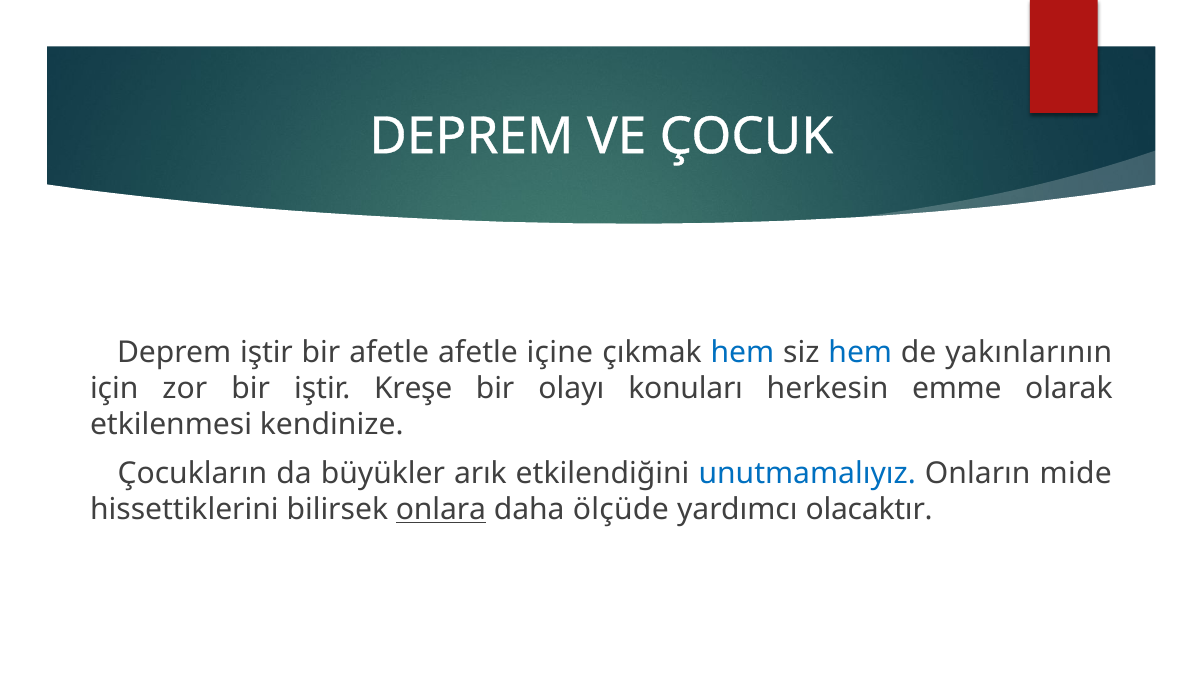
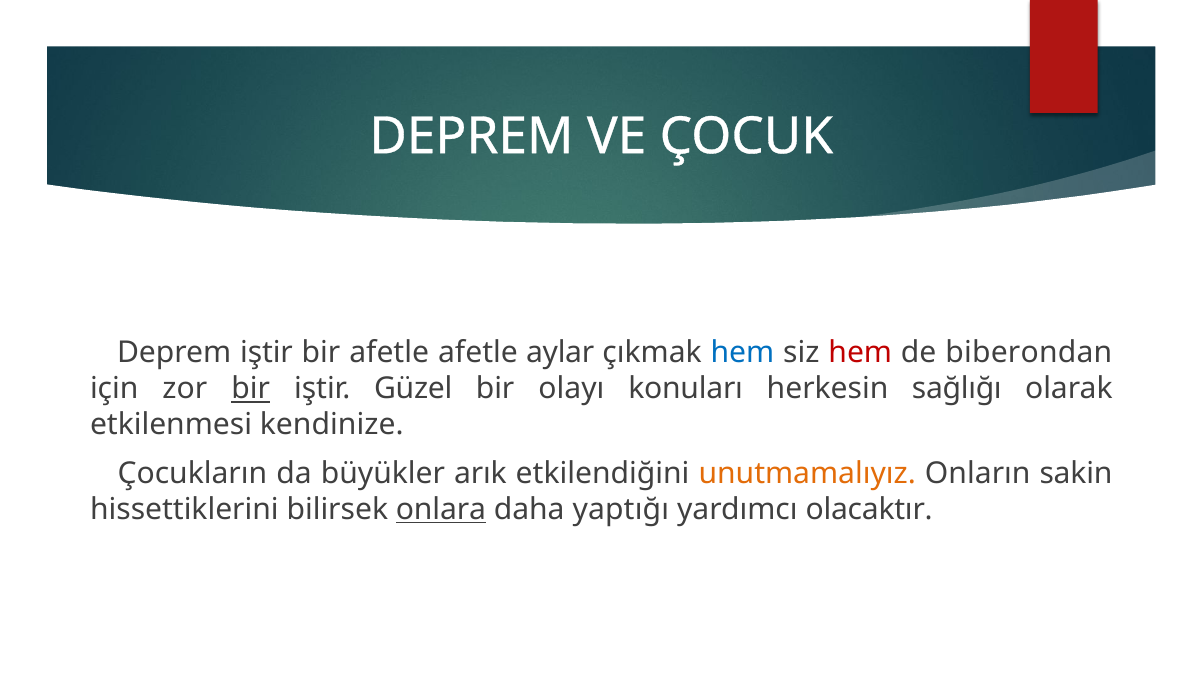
içine: içine -> aylar
hem at (860, 352) colour: blue -> red
yakınlarının: yakınlarının -> biberondan
bir at (251, 389) underline: none -> present
Kreşe: Kreşe -> Güzel
emme: emme -> sağlığı
unutmamalıyız colour: blue -> orange
mide: mide -> sakin
ölçüde: ölçüde -> yaptığı
